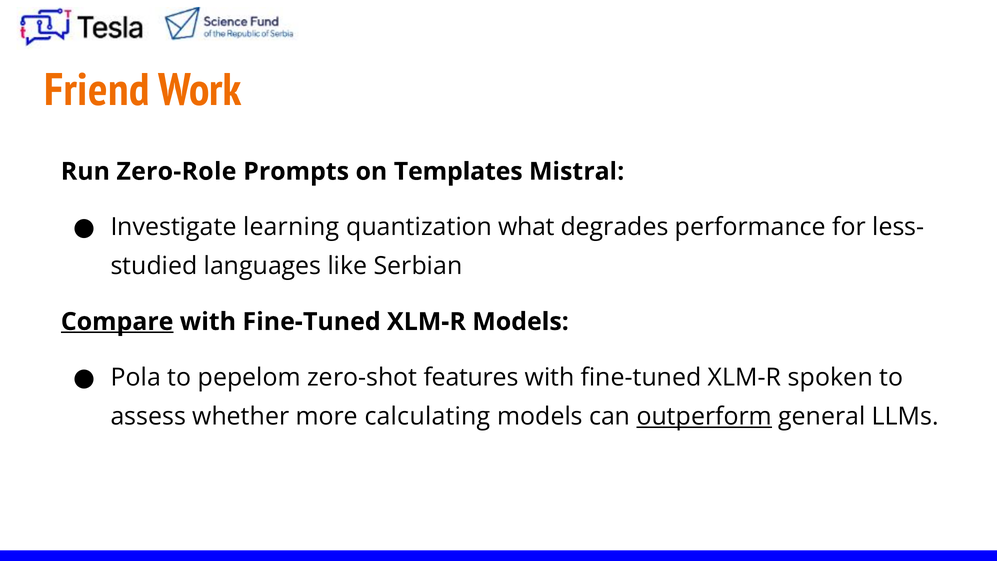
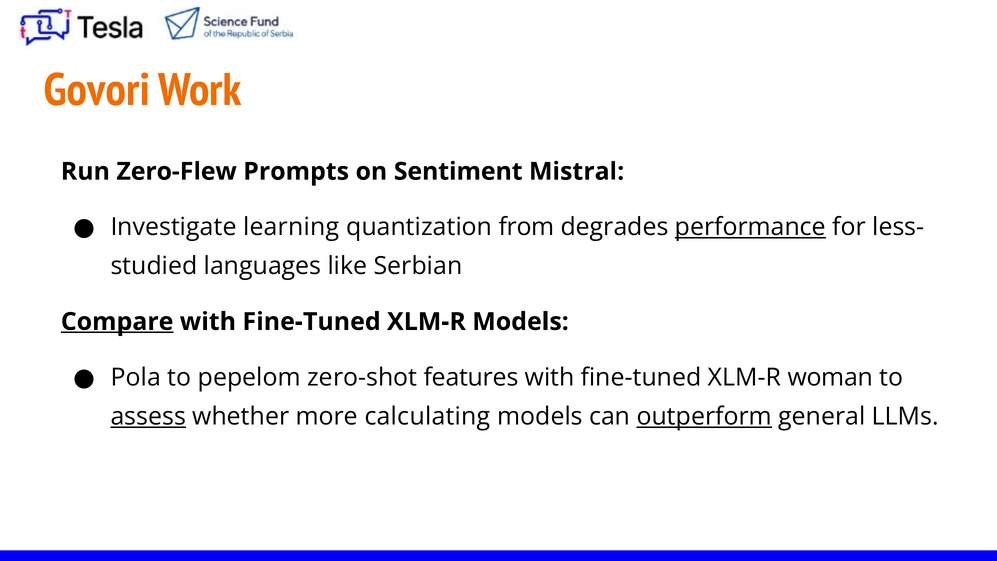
Friend: Friend -> Govori
Zero-Role: Zero-Role -> Zero-Flew
Templates: Templates -> Sentiment
what: what -> from
performance underline: none -> present
spoken: spoken -> woman
assess underline: none -> present
